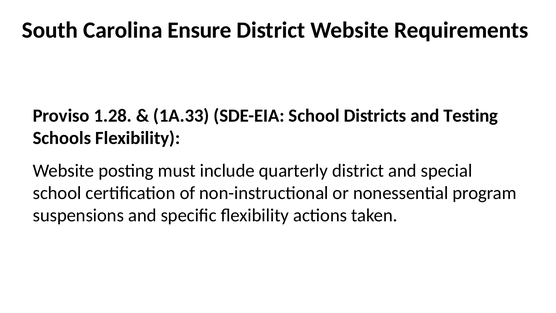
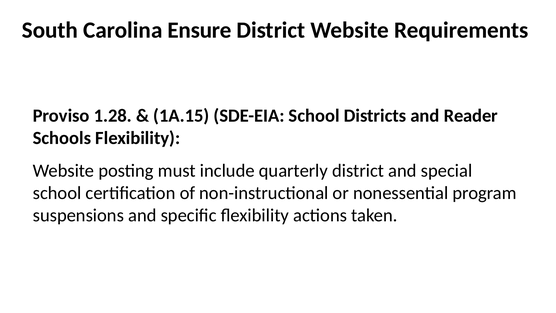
1A.33: 1A.33 -> 1A.15
Testing: Testing -> Reader
